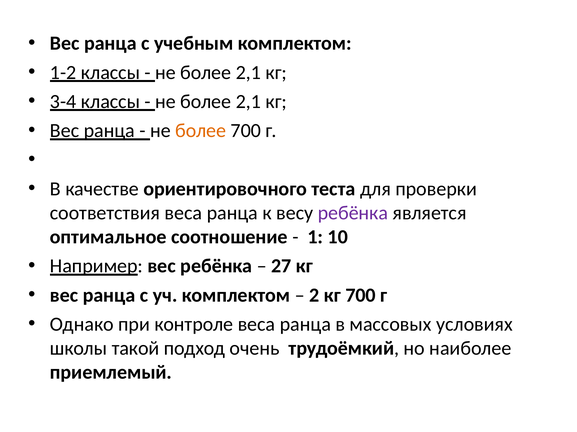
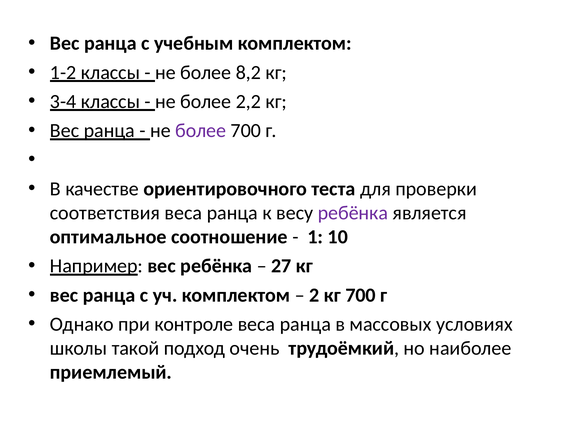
2,1 at (248, 73): 2,1 -> 8,2
2,1 at (248, 102): 2,1 -> 2,2
более at (201, 131) colour: orange -> purple
